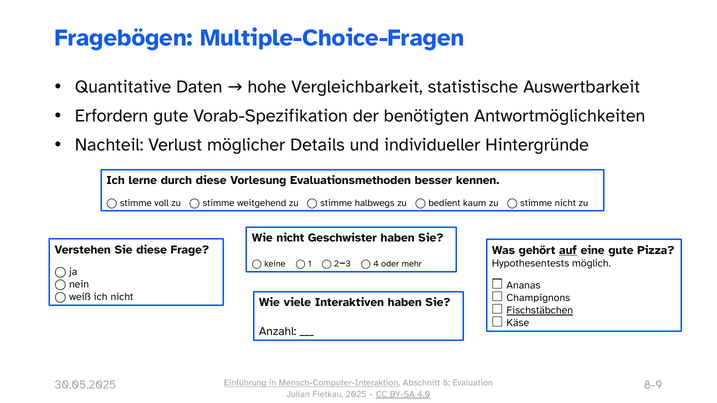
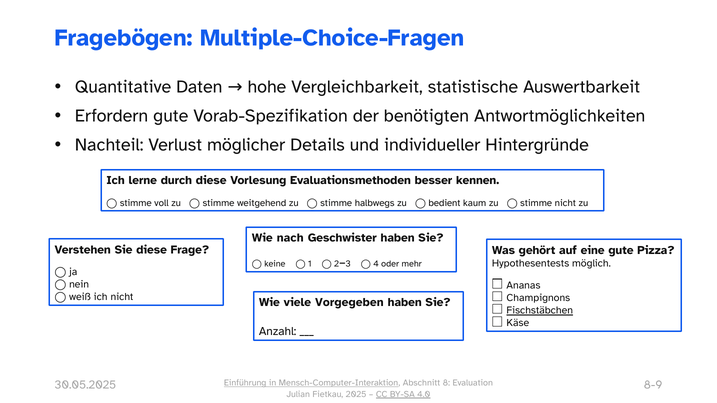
Wie nicht: nicht -> nach
auf underline: present -> none
Interaktiven: Interaktiven -> Vorgegeben
